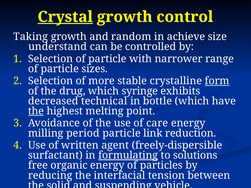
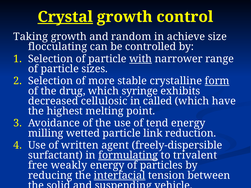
understand: understand -> flocculating
with underline: none -> present
technical: technical -> cellulosic
bottle: bottle -> called
the at (36, 111) underline: present -> none
care: care -> tend
period: period -> wetted
solutions: solutions -> trivalent
organic: organic -> weakly
interfacial underline: none -> present
